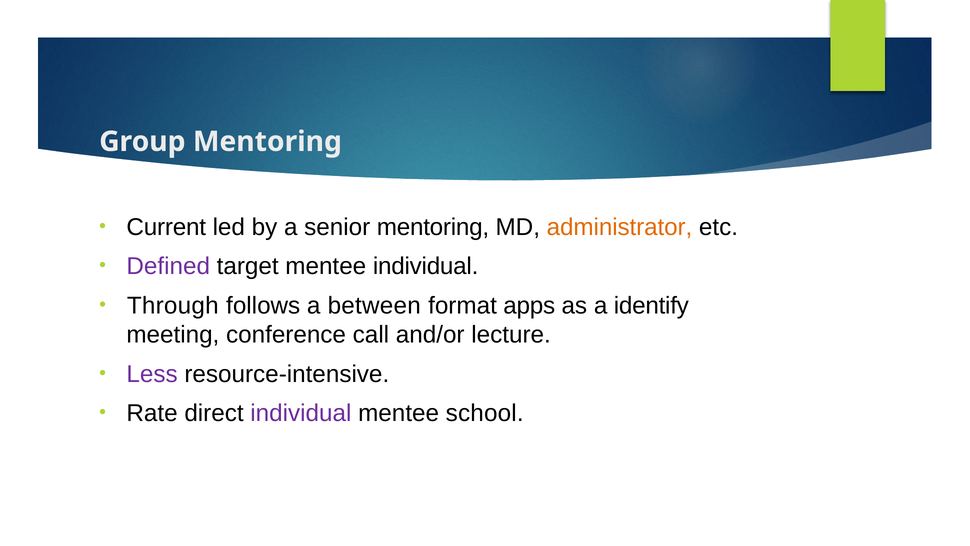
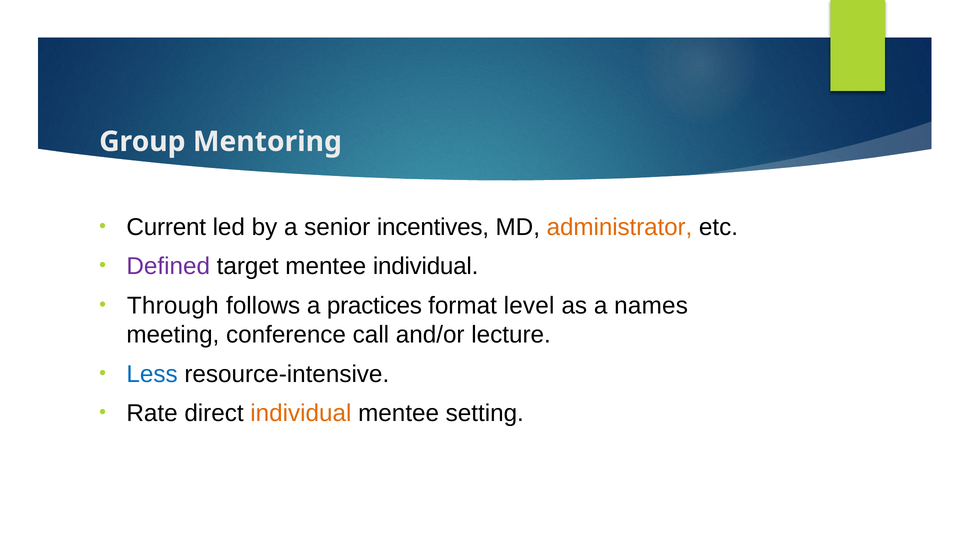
senior mentoring: mentoring -> incentives
between: between -> practices
apps: apps -> level
identify: identify -> names
Less colour: purple -> blue
individual at (301, 413) colour: purple -> orange
school: school -> setting
